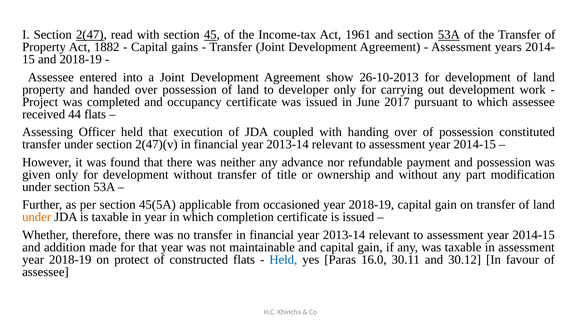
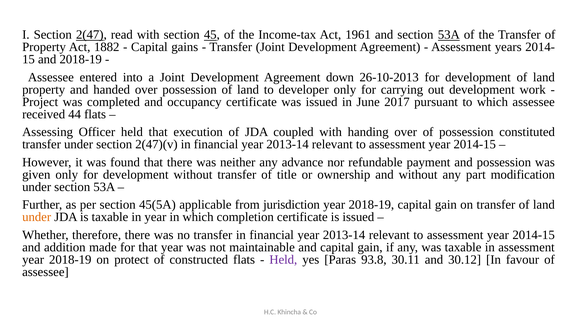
show: show -> down
occasioned: occasioned -> jurisdiction
Held at (283, 259) colour: blue -> purple
16.0: 16.0 -> 93.8
